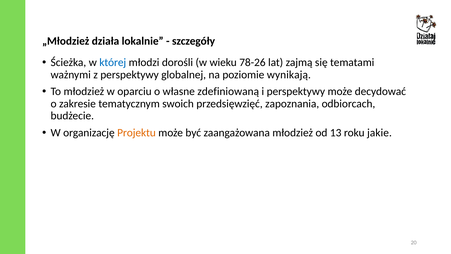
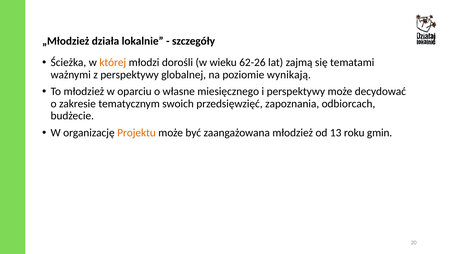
której colour: blue -> orange
78-26: 78-26 -> 62-26
zdefiniowaną: zdefiniowaną -> miesięcznego
jakie: jakie -> gmin
